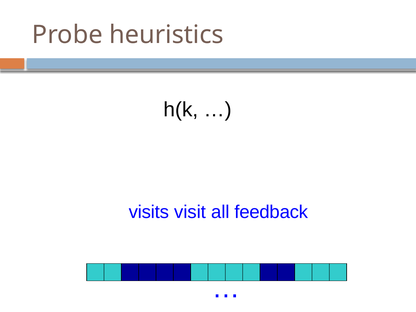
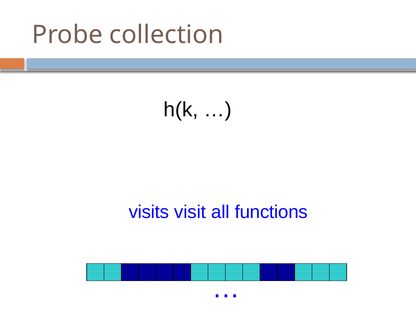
heuristics: heuristics -> collection
feedback: feedback -> functions
